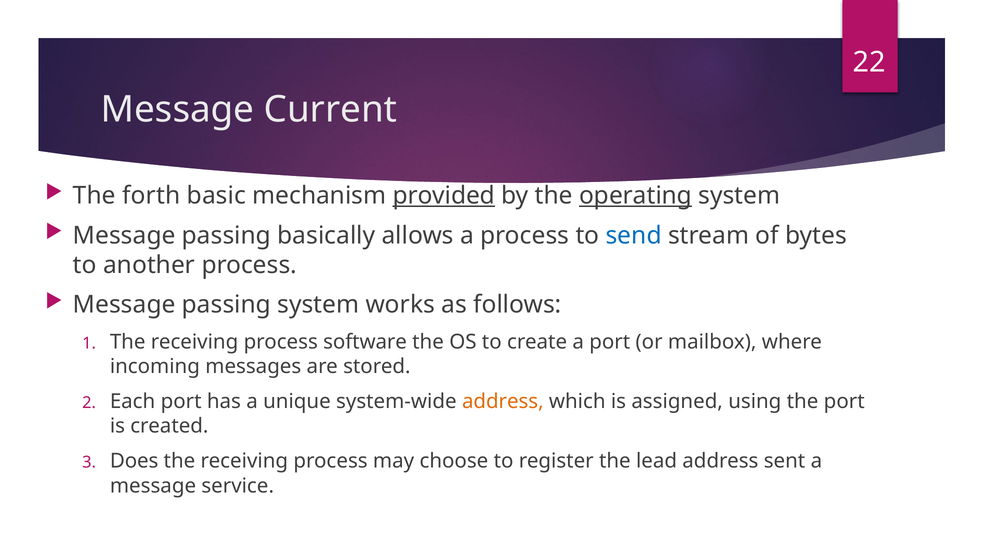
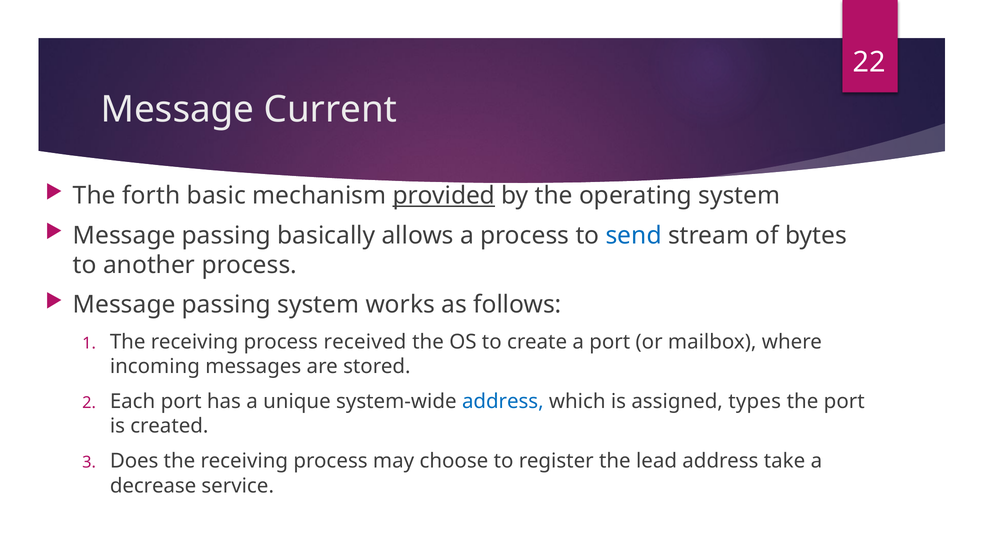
operating underline: present -> none
software: software -> received
address at (503, 401) colour: orange -> blue
using: using -> types
sent: sent -> take
message at (153, 485): message -> decrease
